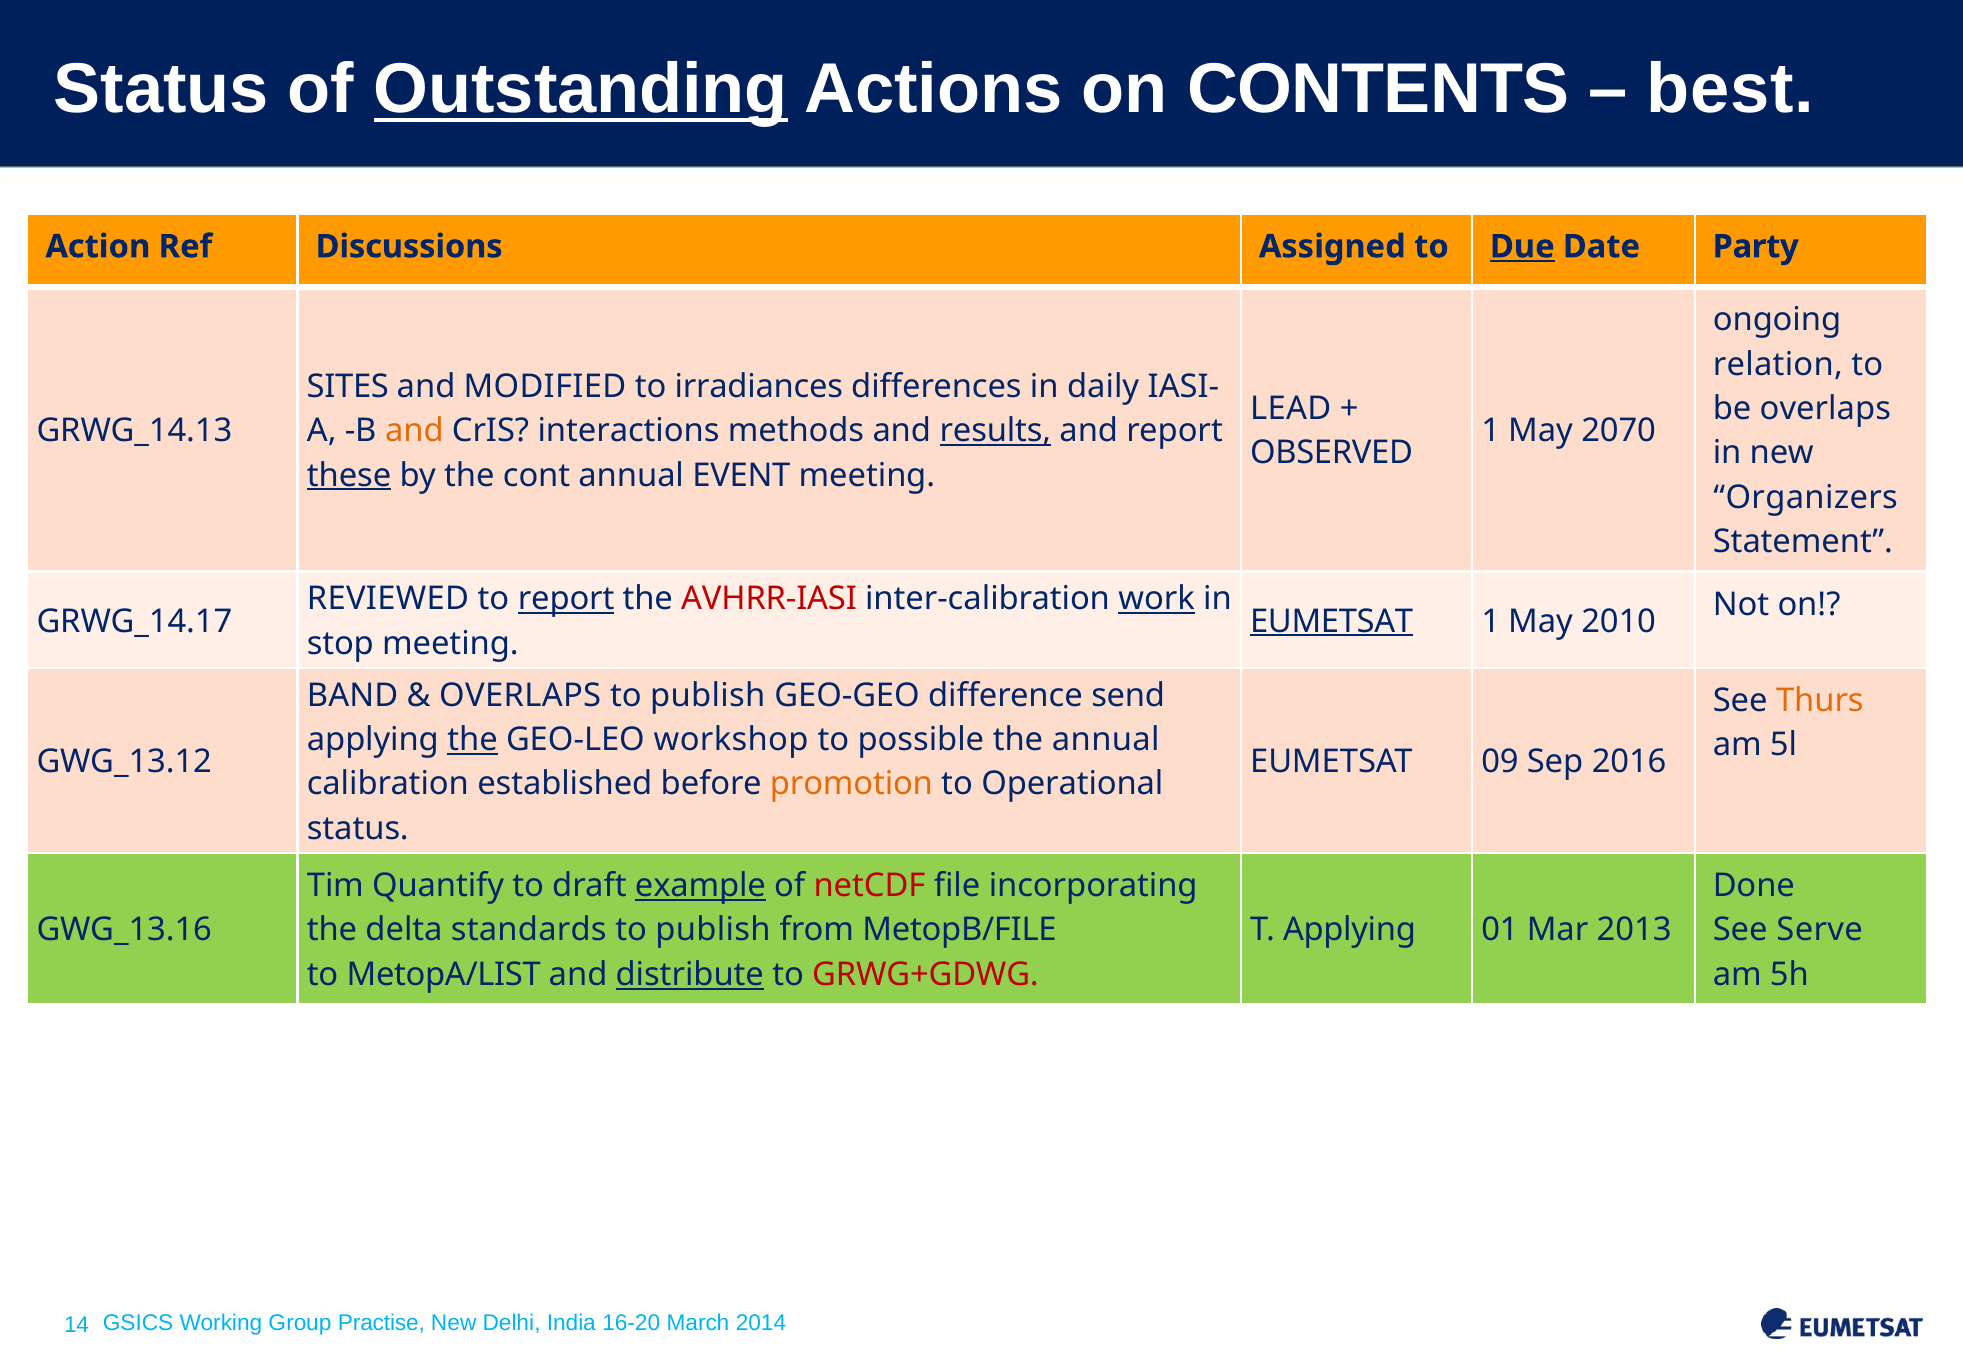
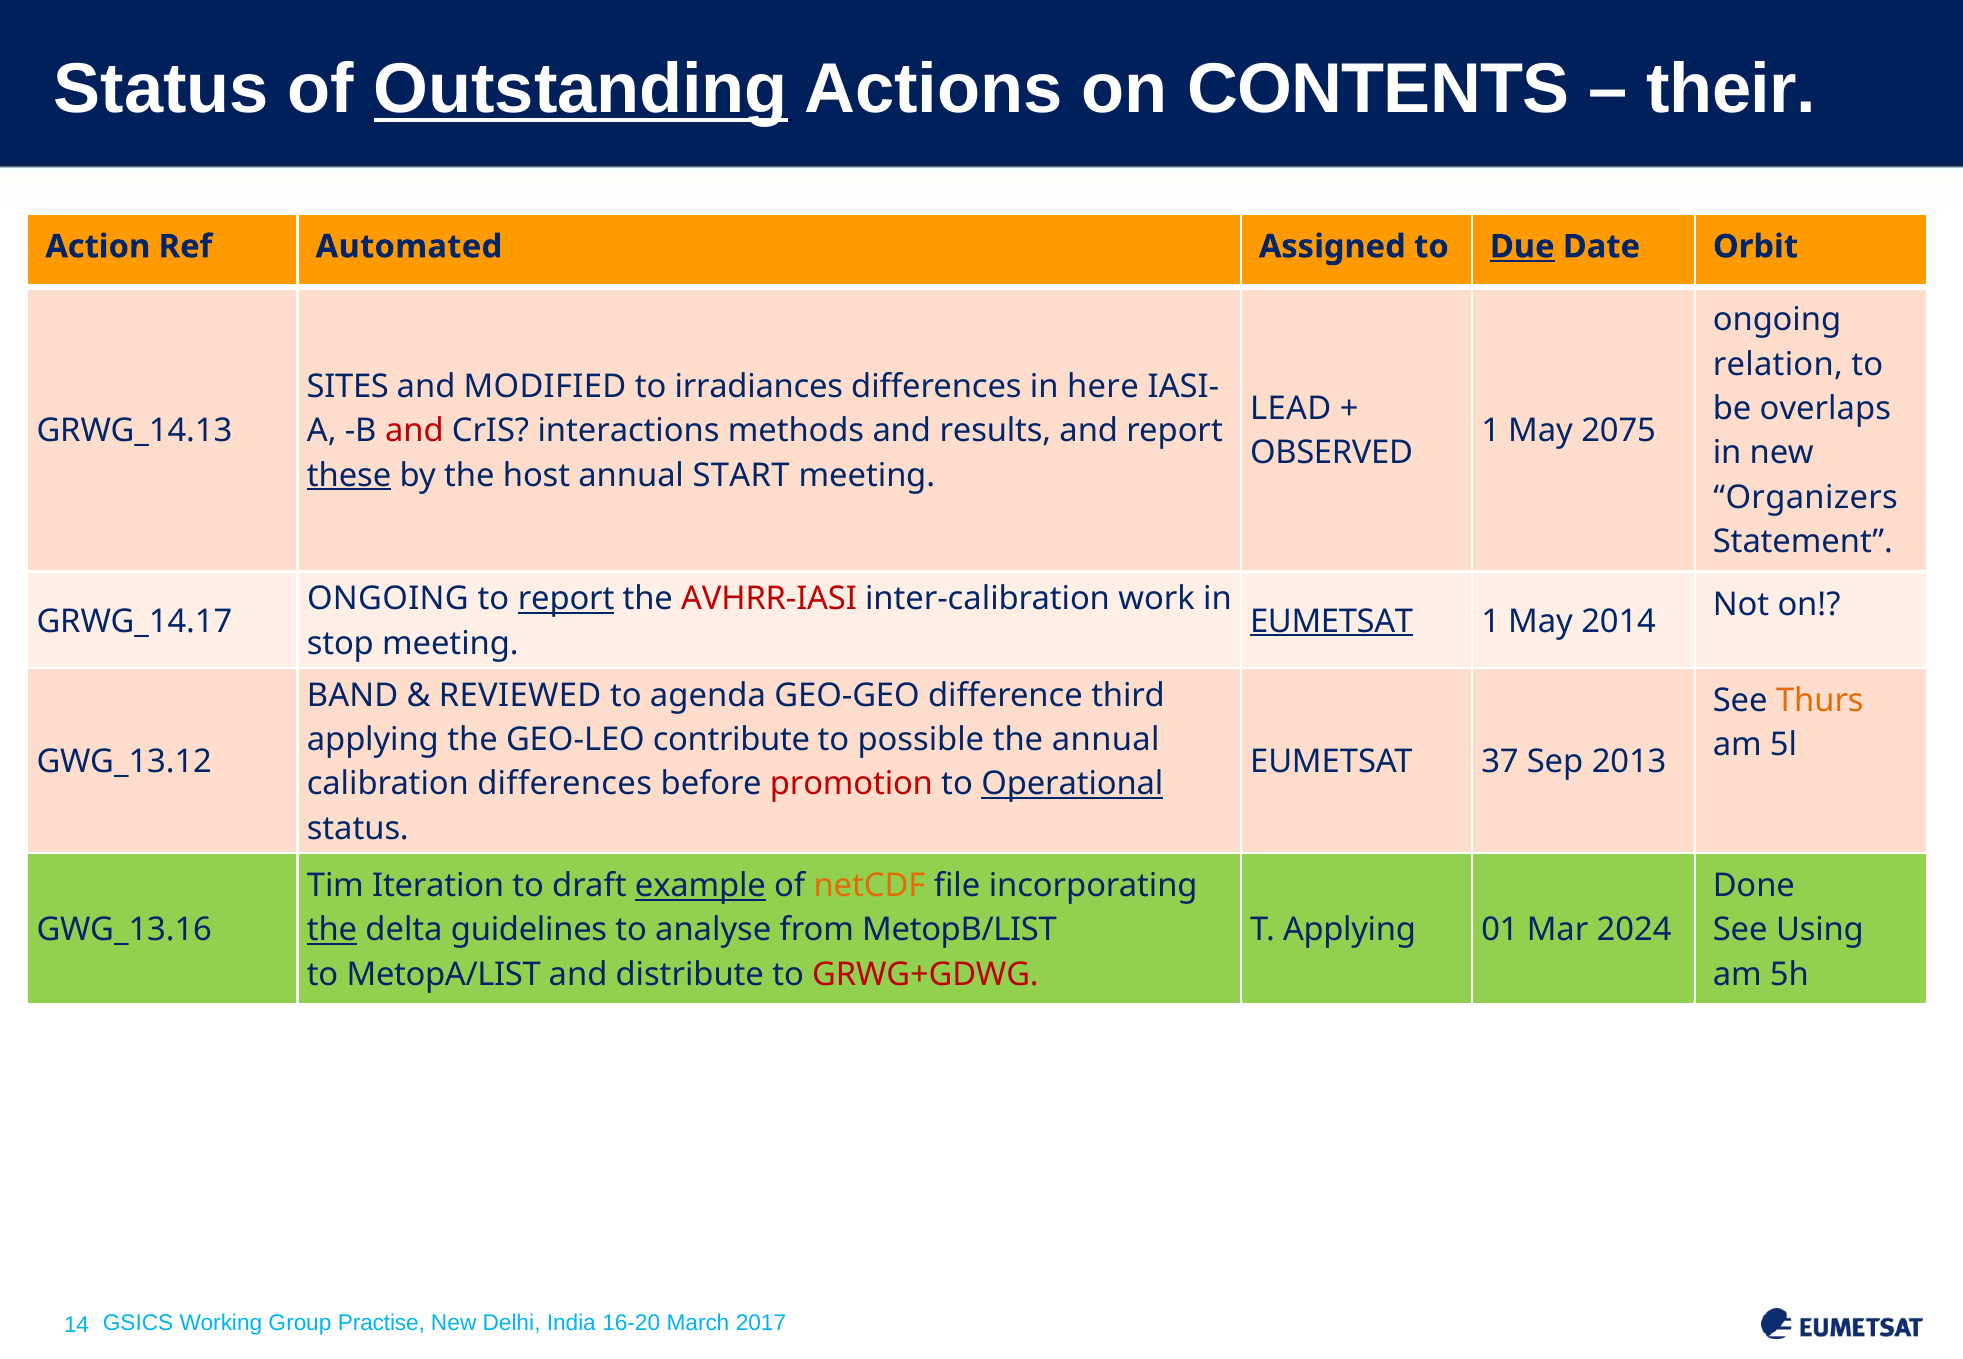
best: best -> their
Discussions: Discussions -> Automated
Party: Party -> Orbit
daily: daily -> here
and at (414, 431) colour: orange -> red
results underline: present -> none
2070: 2070 -> 2075
cont: cont -> host
EVENT: EVENT -> START
REVIEWED at (388, 599): REVIEWED -> ONGOING
work underline: present -> none
2010: 2010 -> 2014
OVERLAPS at (520, 695): OVERLAPS -> REVIEWED
publish at (708, 695): publish -> agenda
send: send -> third
the at (473, 740) underline: present -> none
workshop: workshop -> contribute
09: 09 -> 37
2016: 2016 -> 2013
calibration established: established -> differences
promotion colour: orange -> red
Operational underline: none -> present
Quantify: Quantify -> Iteration
netCDF colour: red -> orange
the at (332, 930) underline: none -> present
standards: standards -> guidelines
publish at (713, 930): publish -> analyse
MetopB/FILE: MetopB/FILE -> MetopB/LIST
2013: 2013 -> 2024
Serve: Serve -> Using
distribute underline: present -> none
2014: 2014 -> 2017
